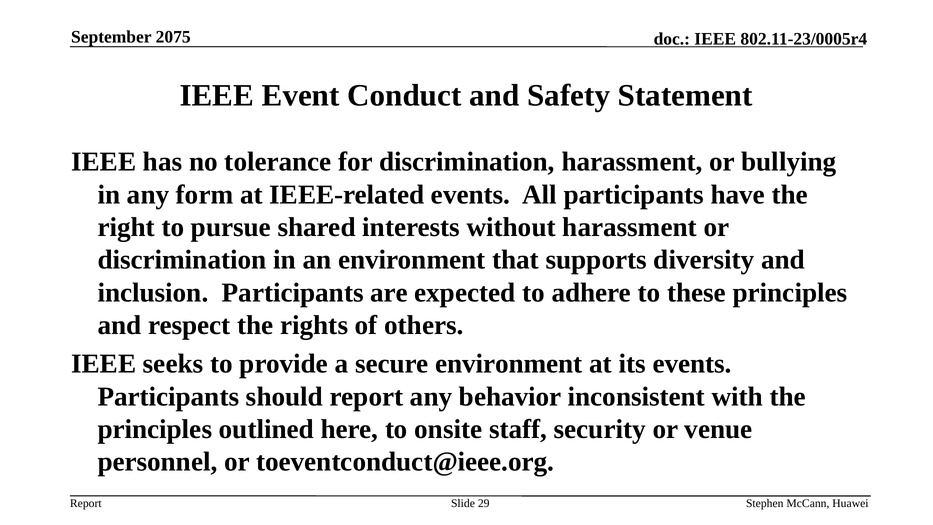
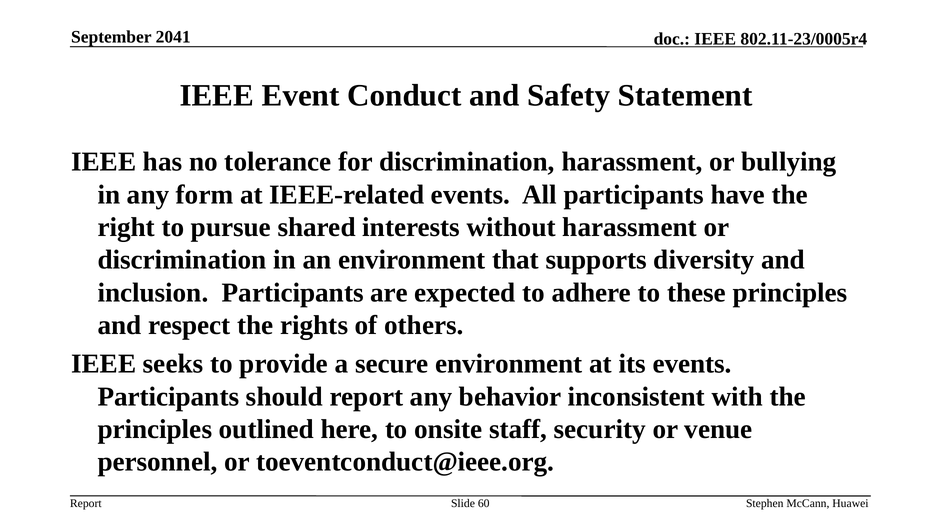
2075: 2075 -> 2041
29: 29 -> 60
